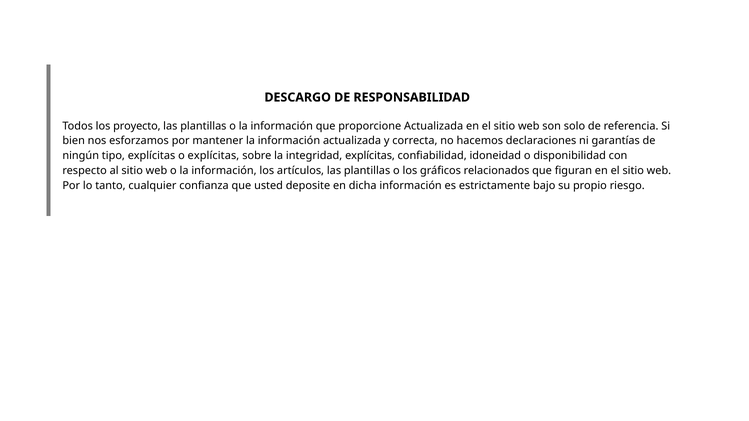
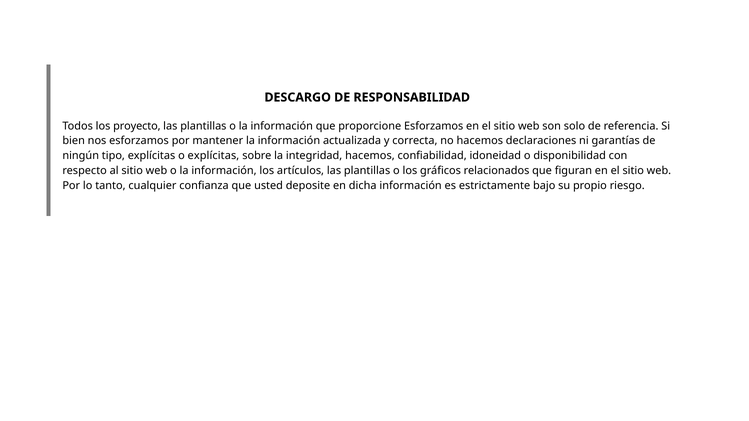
proporcione Actualizada: Actualizada -> Esforzamos
integridad explícitas: explícitas -> hacemos
